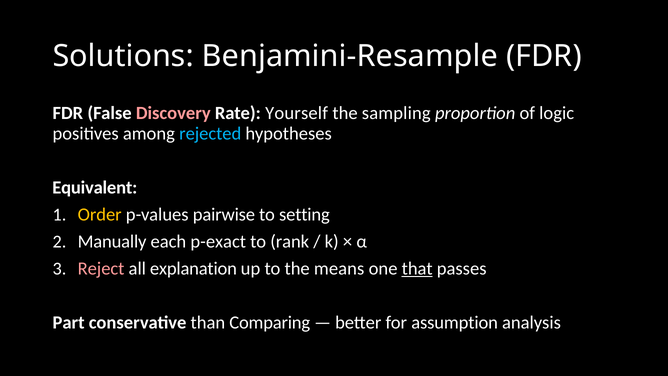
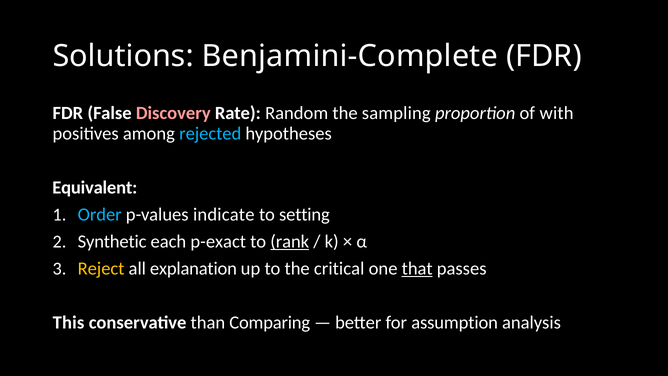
Benjamini-Resample: Benjamini-Resample -> Benjamini-Complete
Yourself: Yourself -> Random
logic: logic -> with
Order colour: yellow -> light blue
pairwise: pairwise -> indicate
Manually: Manually -> Synthetic
rank underline: none -> present
Reject colour: pink -> yellow
means: means -> critical
Part: Part -> This
